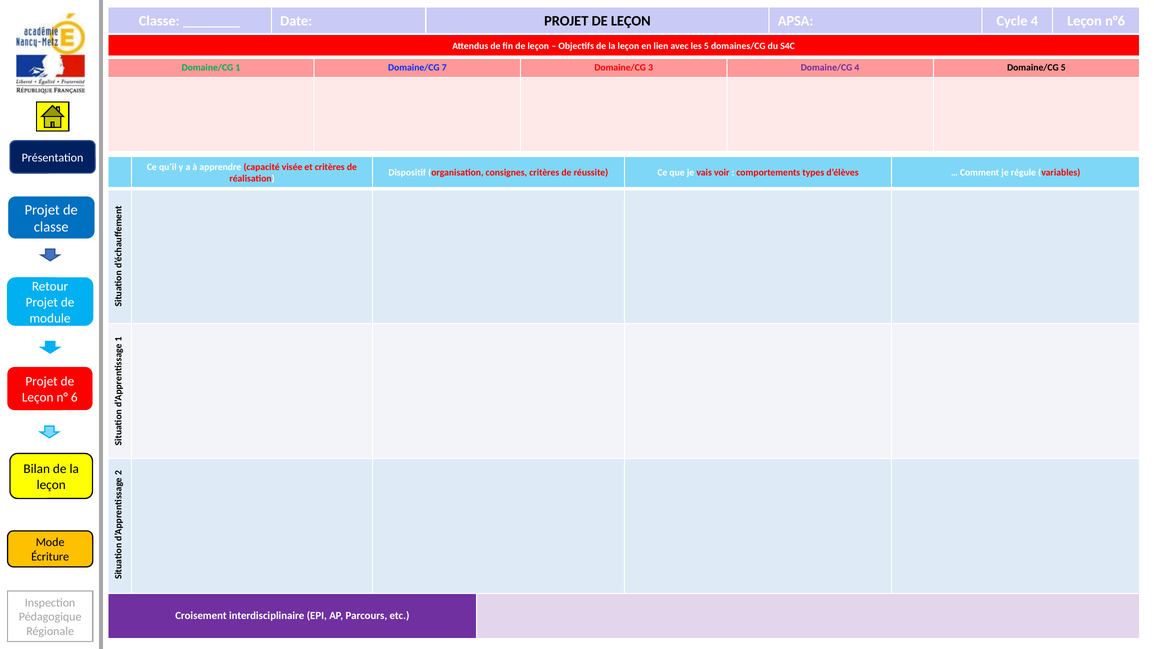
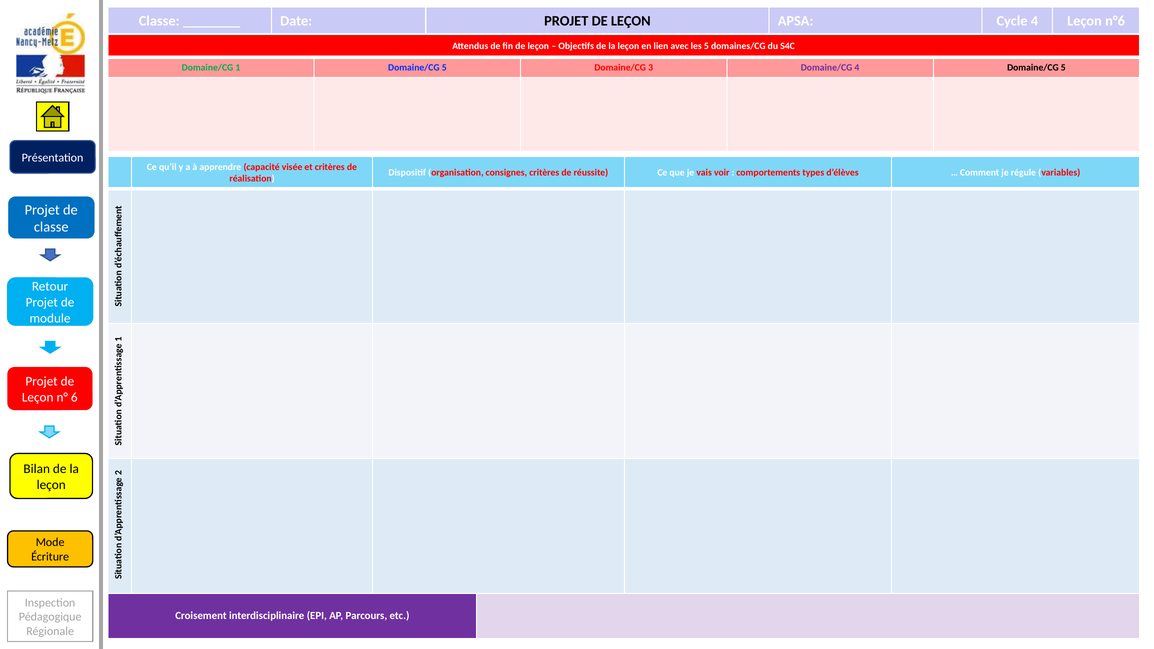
1 Domaine/CG 7: 7 -> 5
